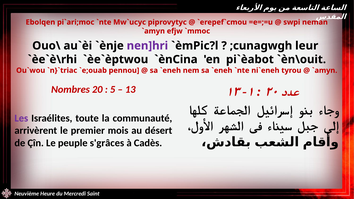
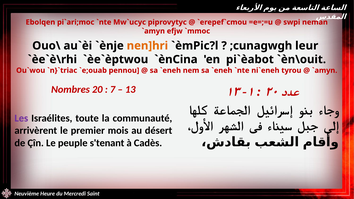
nen]hri colour: purple -> orange
5: 5 -> 7
s'grâces: s'grâces -> s'tenant
